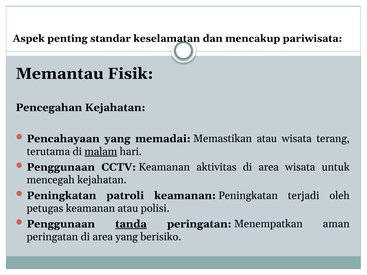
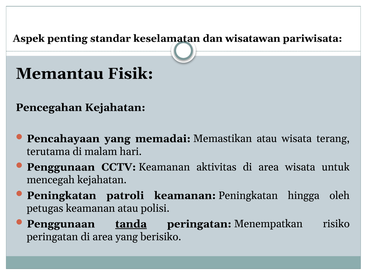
mencakup: mencakup -> wisatawan
malam underline: present -> none
terjadi: terjadi -> hingga
aman: aman -> risiko
